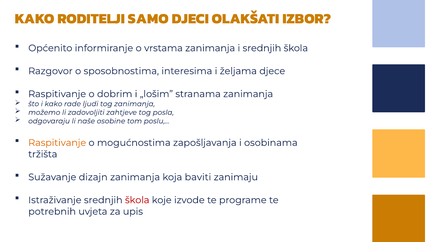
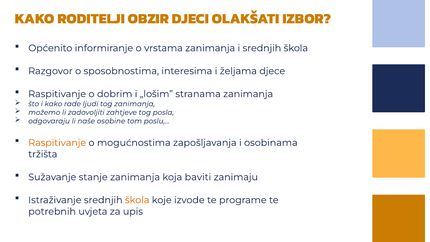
SAMO: SAMO -> OBZIR
dizajn: dizajn -> stanje
škola at (137, 200) colour: red -> orange
